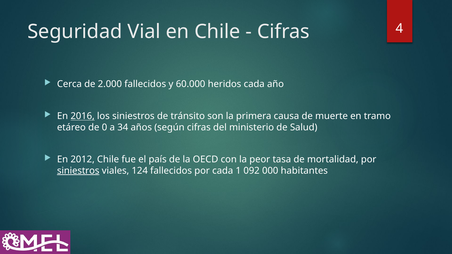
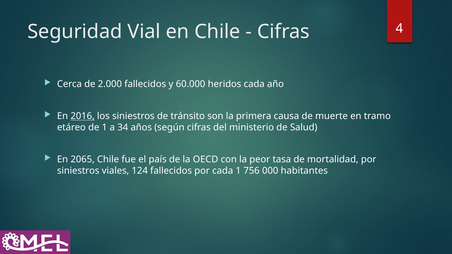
de 0: 0 -> 1
2012: 2012 -> 2065
siniestros at (78, 171) underline: present -> none
092: 092 -> 756
